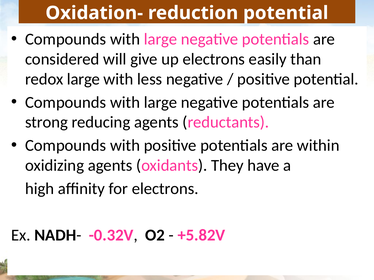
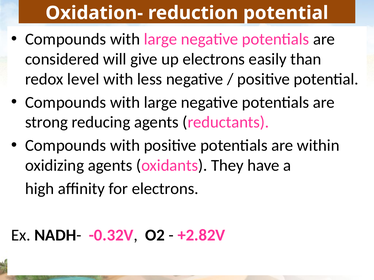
redox large: large -> level
+5.82V: +5.82V -> +2.82V
